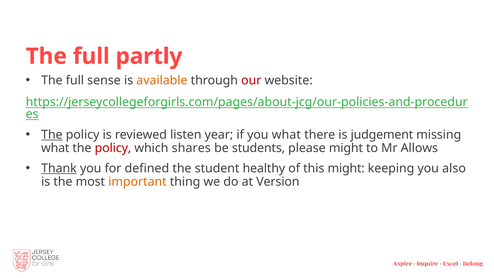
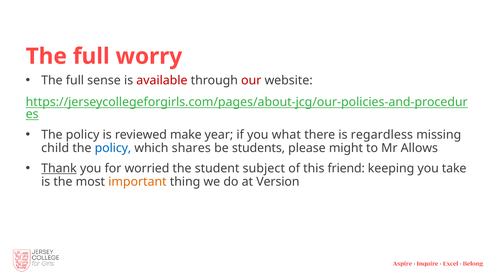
partly: partly -> worry
available colour: orange -> red
The at (52, 135) underline: present -> none
listen: listen -> make
judgement: judgement -> regardless
what at (55, 148): what -> child
policy at (113, 148) colour: red -> blue
defined: defined -> worried
healthy: healthy -> subject
this might: might -> friend
also: also -> take
